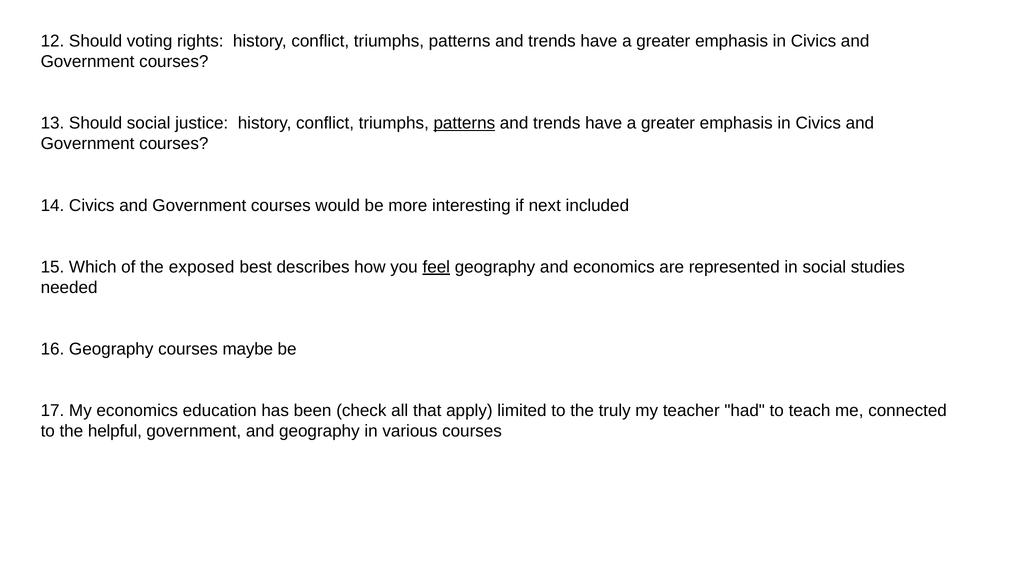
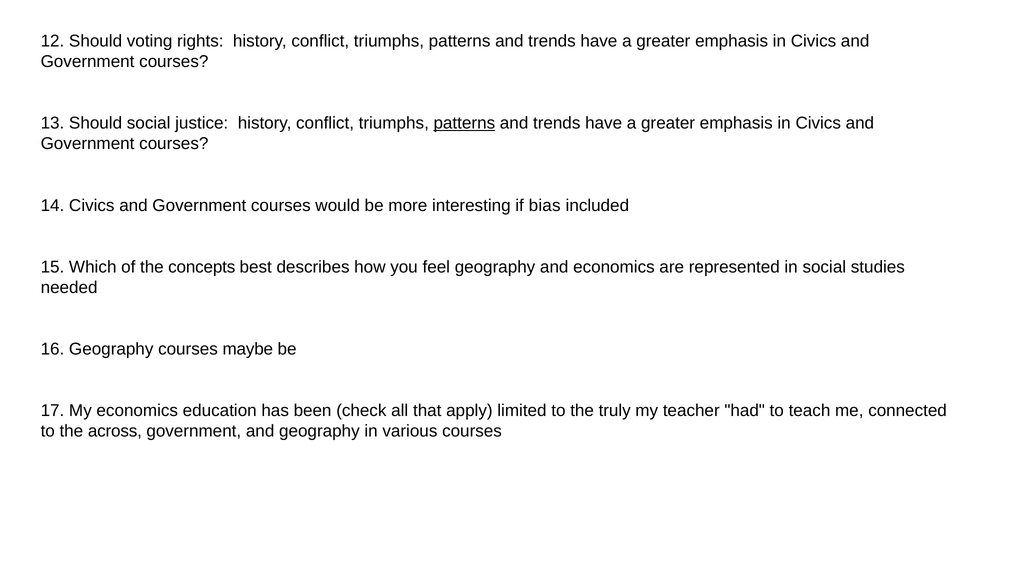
next: next -> bias
exposed: exposed -> concepts
feel underline: present -> none
helpful: helpful -> across
